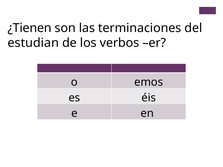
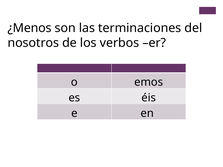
¿Tienen: ¿Tienen -> ¿Menos
estudian: estudian -> nosotros
